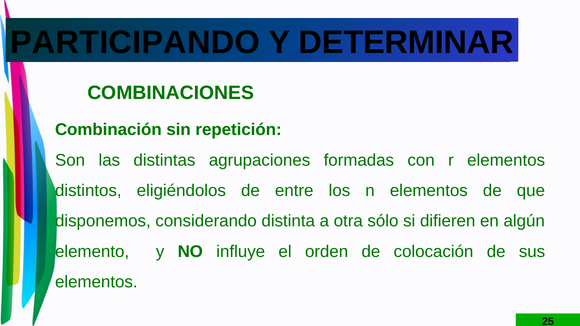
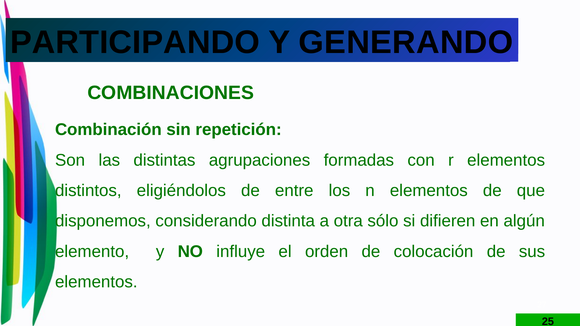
DETERMINAR: DETERMINAR -> GENERANDO
